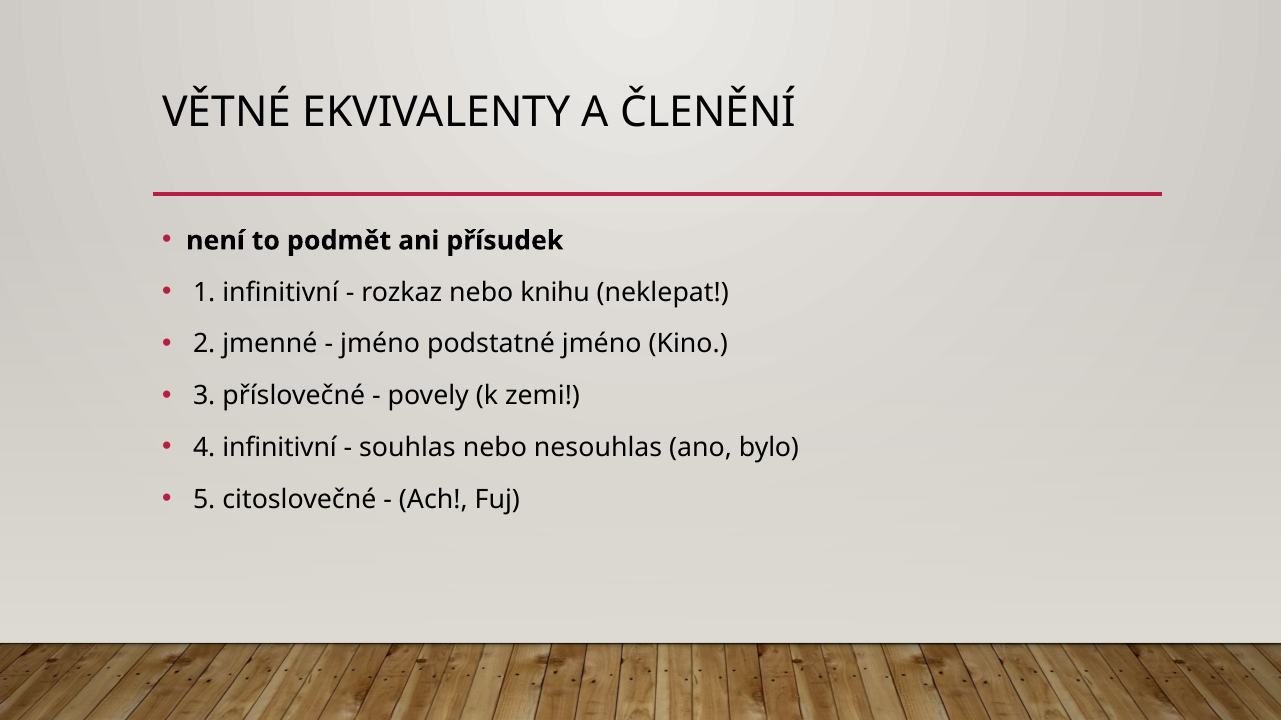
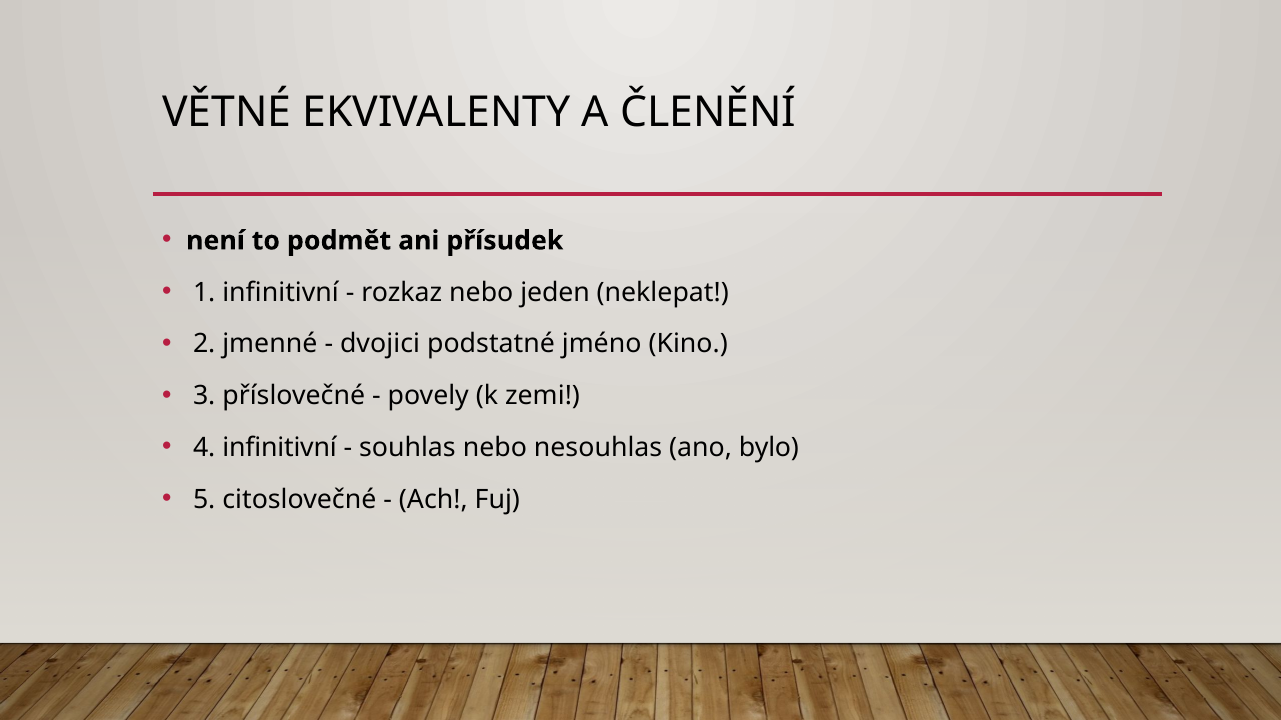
knihu: knihu -> jeden
jméno at (380, 344): jméno -> dvojici
